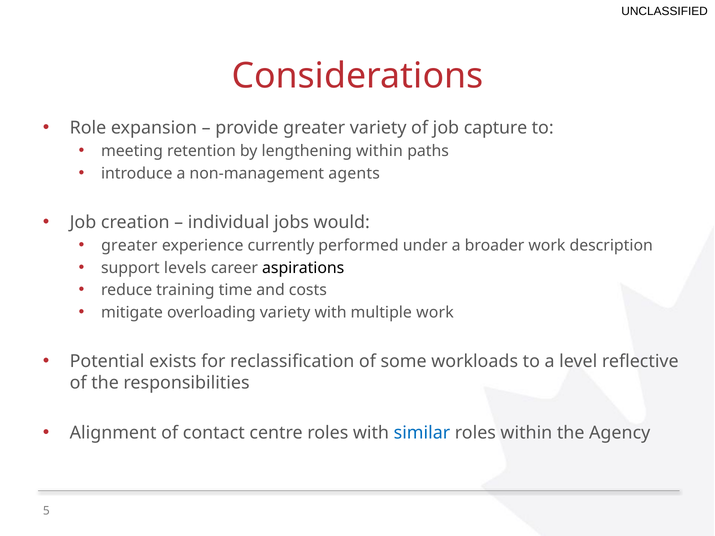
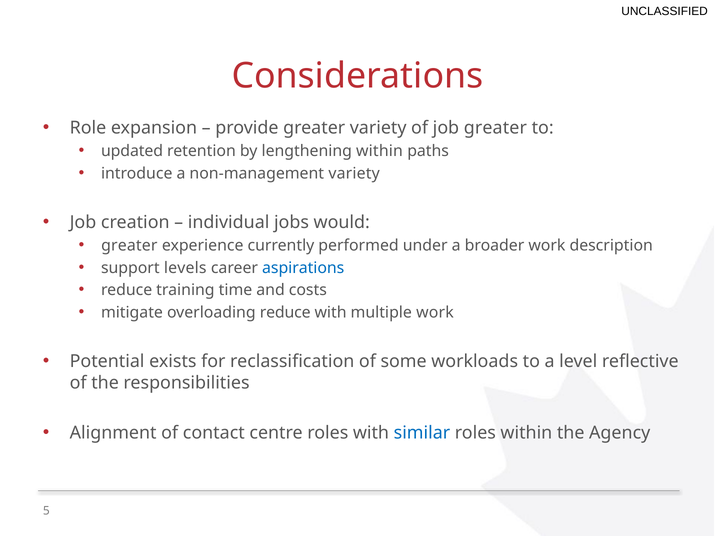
job capture: capture -> greater
meeting: meeting -> updated
non-management agents: agents -> variety
aspirations colour: black -> blue
overloading variety: variety -> reduce
